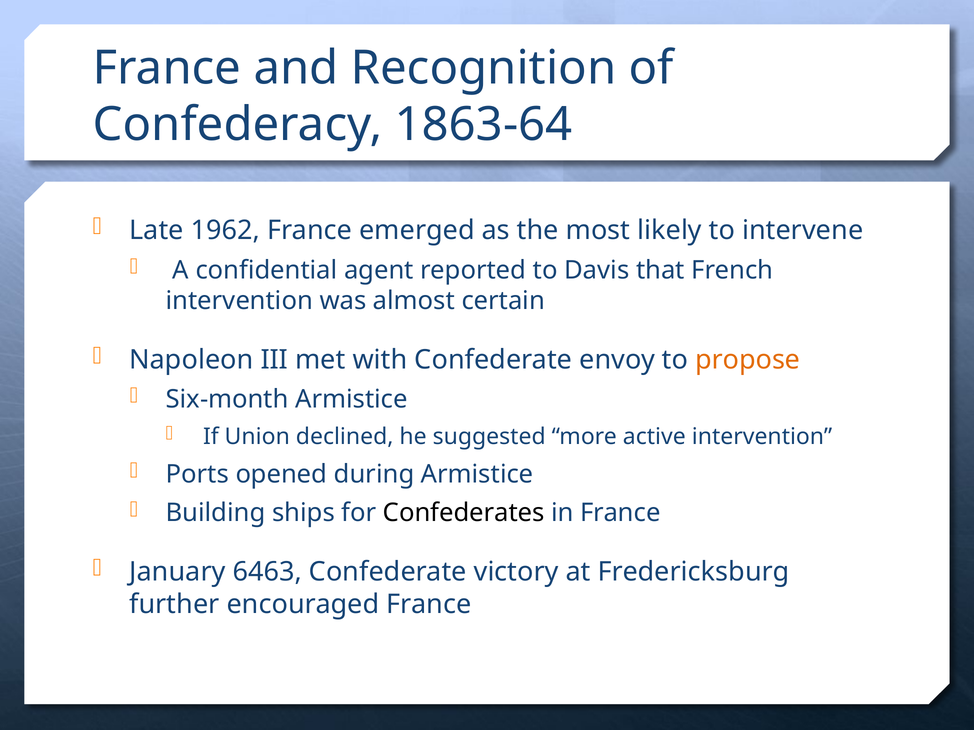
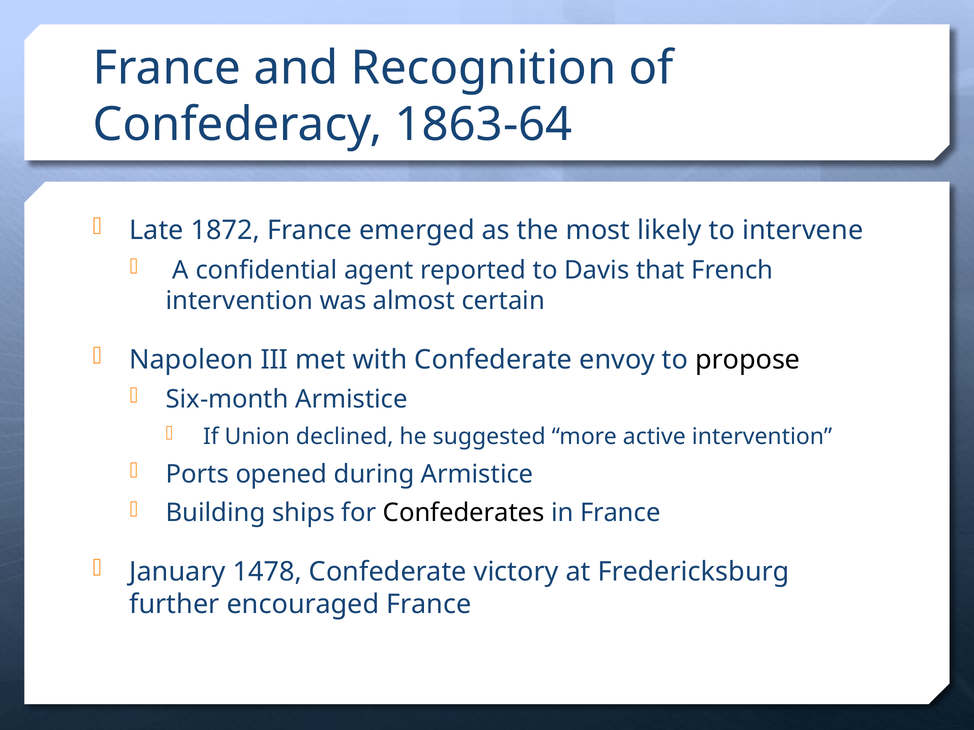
1962: 1962 -> 1872
propose colour: orange -> black
6463: 6463 -> 1478
